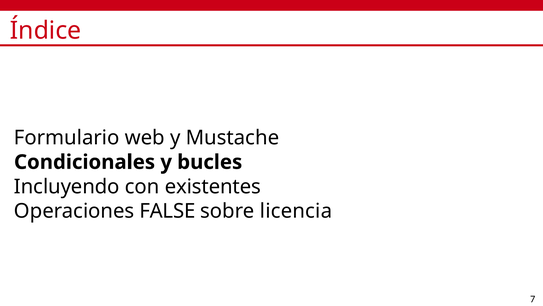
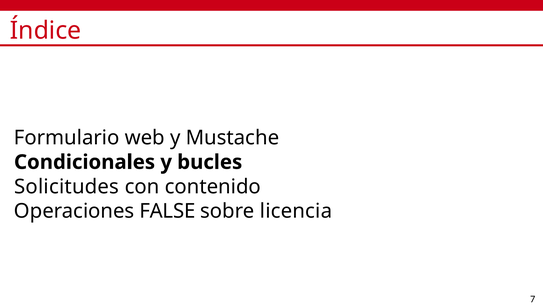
Incluyendo: Incluyendo -> Solicitudes
existentes: existentes -> contenido
